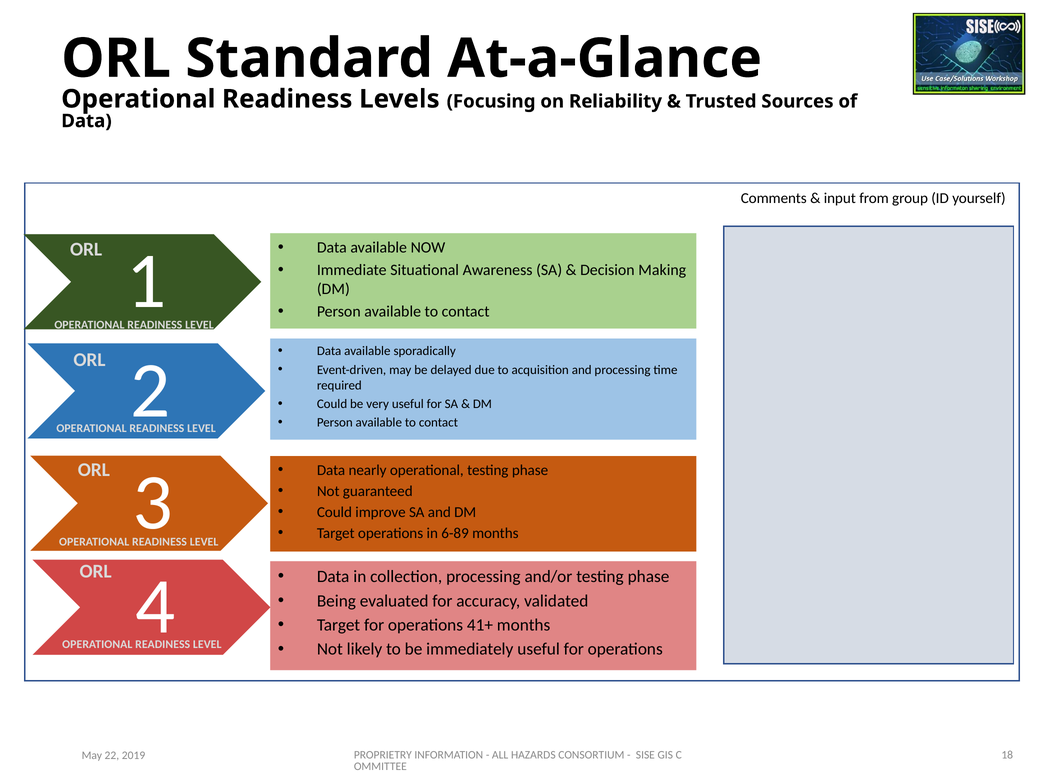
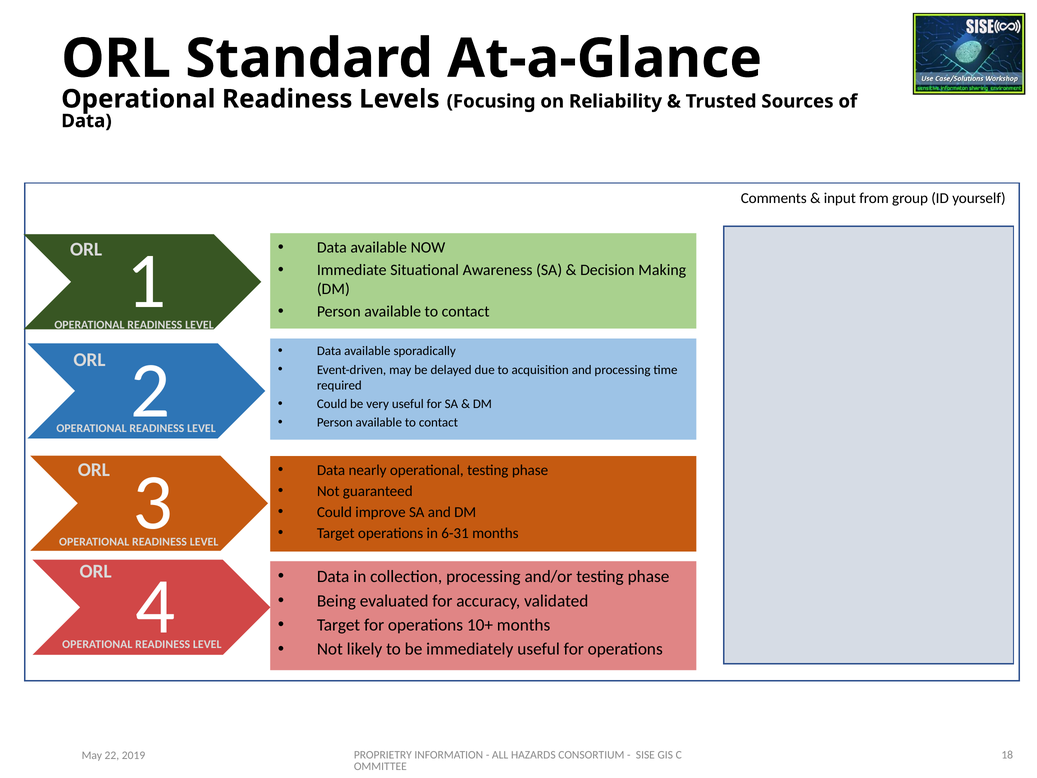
6-89: 6-89 -> 6-31
41+: 41+ -> 10+
